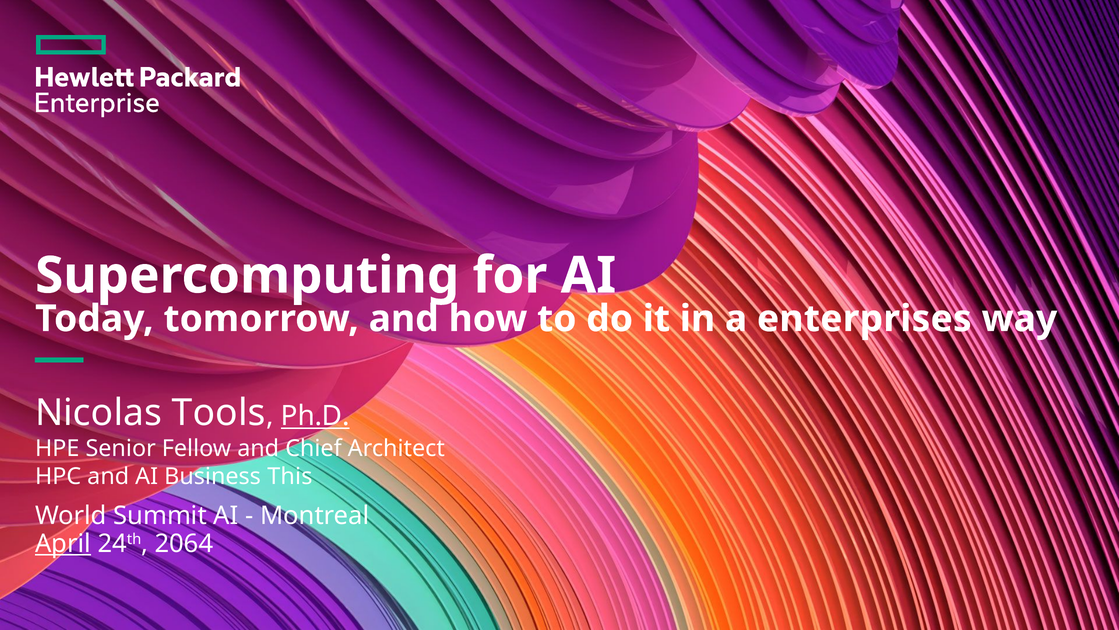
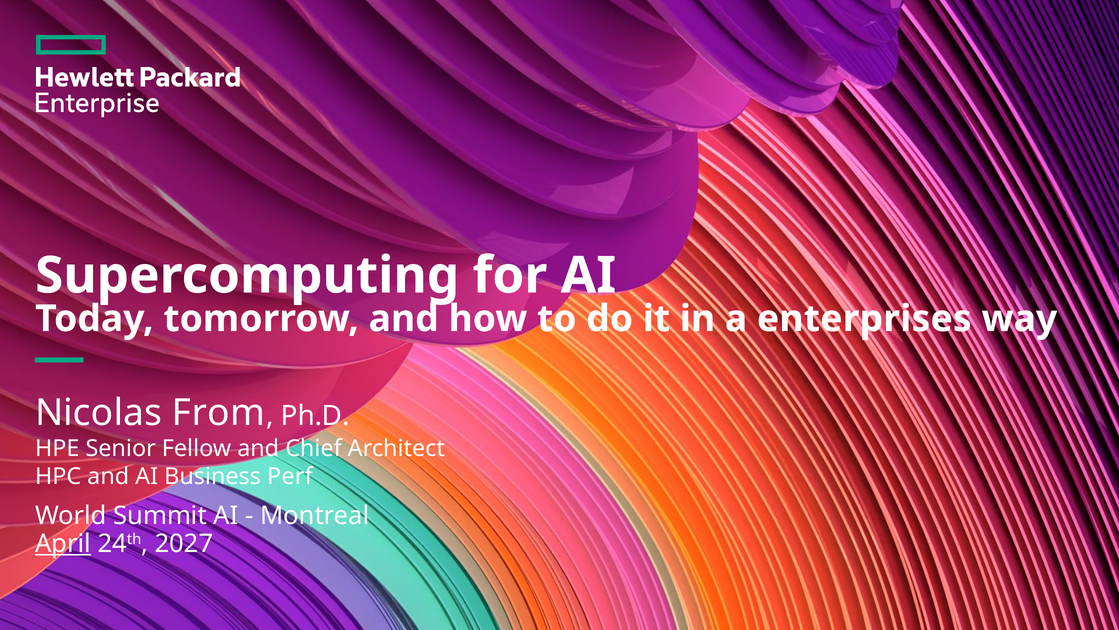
Tools: Tools -> From
Ph.D underline: present -> none
This: This -> Perf
2064: 2064 -> 2027
